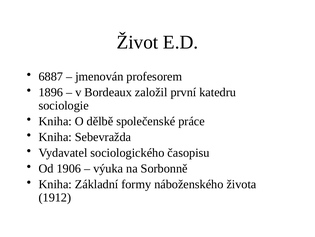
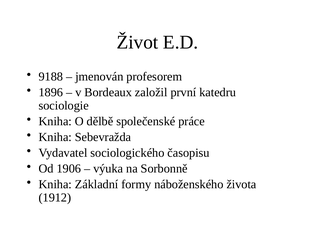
6887: 6887 -> 9188
